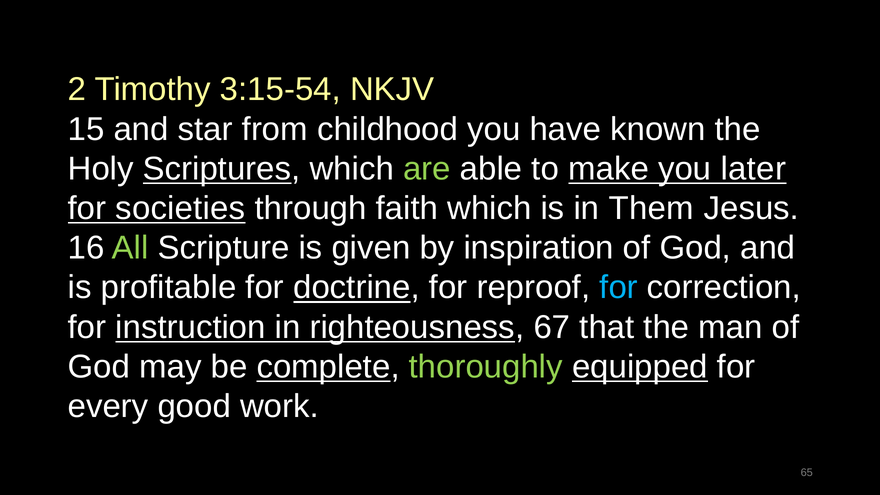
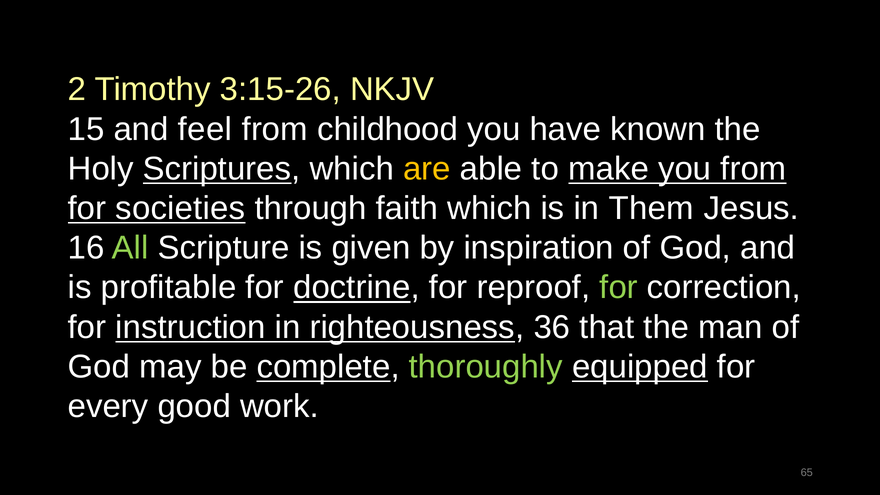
3:15-54: 3:15-54 -> 3:15-26
star: star -> feel
are colour: light green -> yellow
you later: later -> from
for at (619, 288) colour: light blue -> light green
67: 67 -> 36
